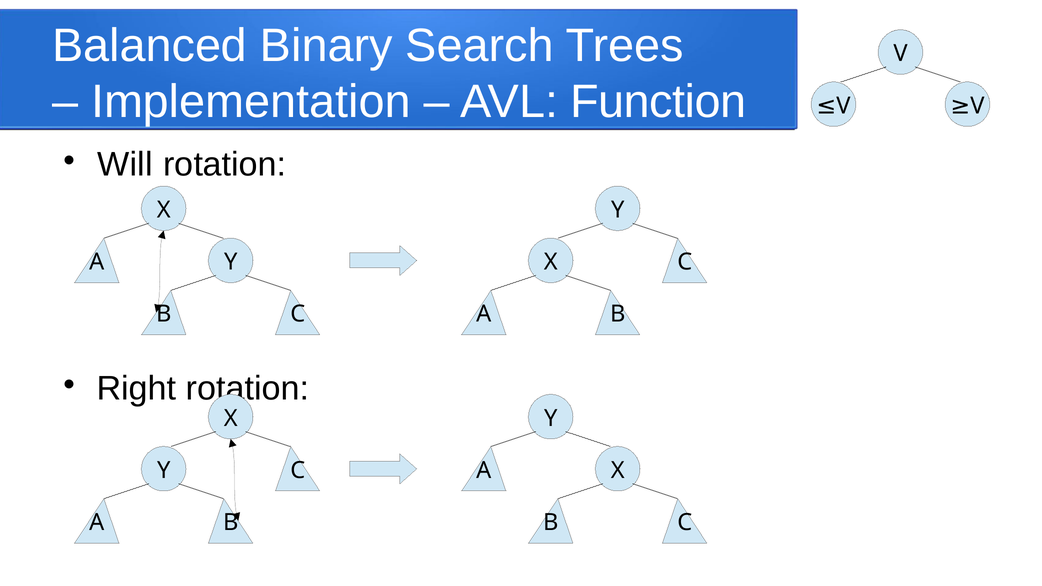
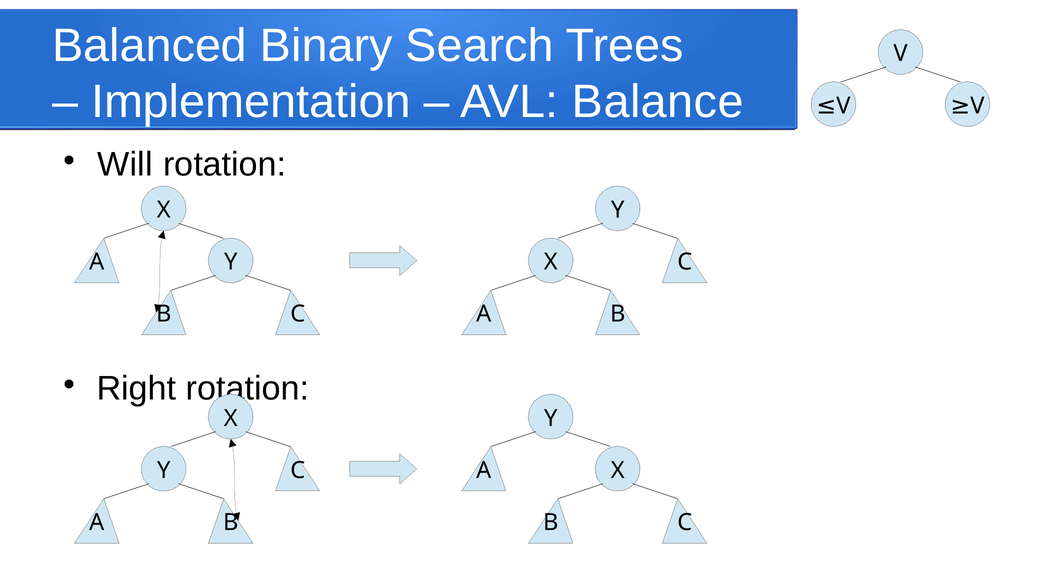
Function: Function -> Balance
